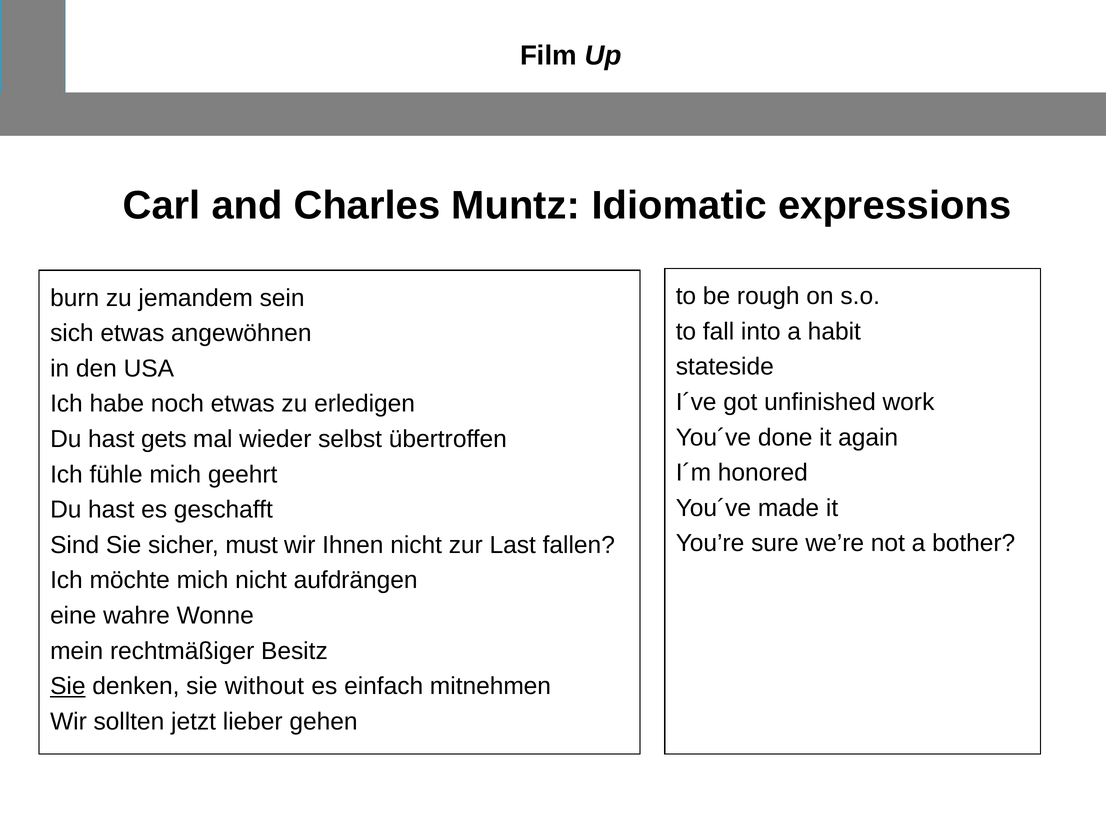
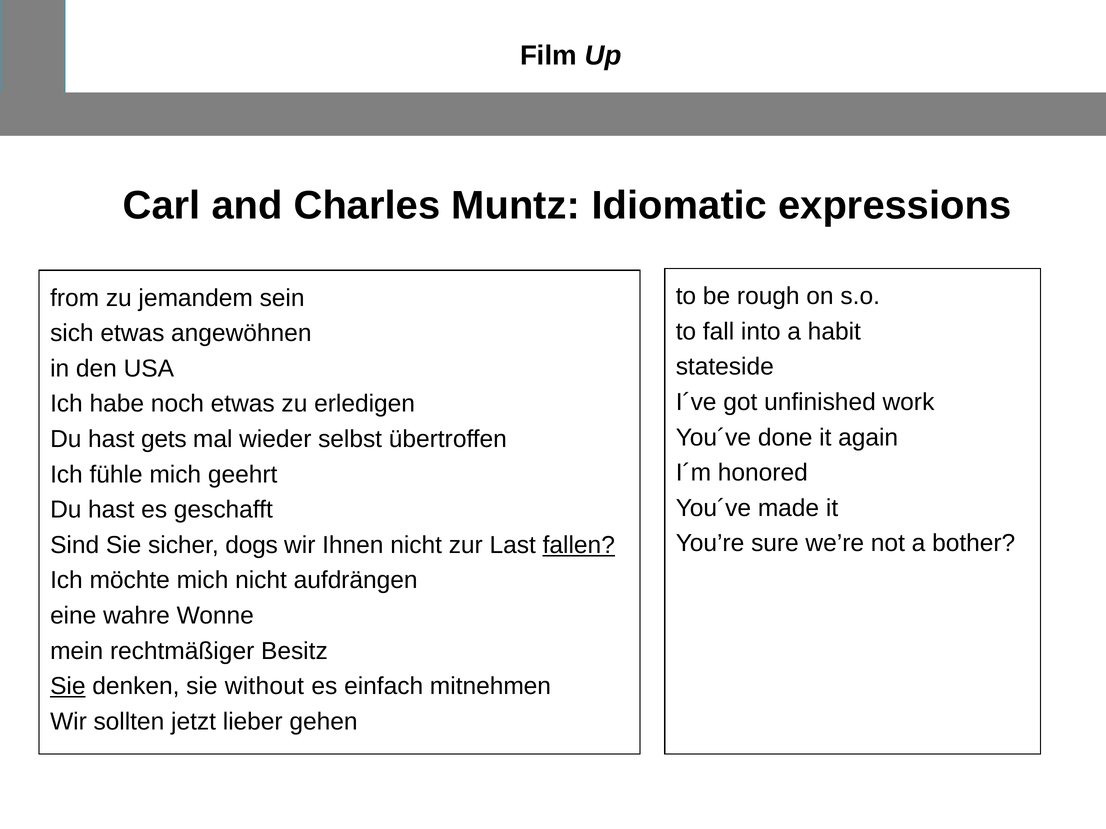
burn: burn -> from
must: must -> dogs
fallen underline: none -> present
